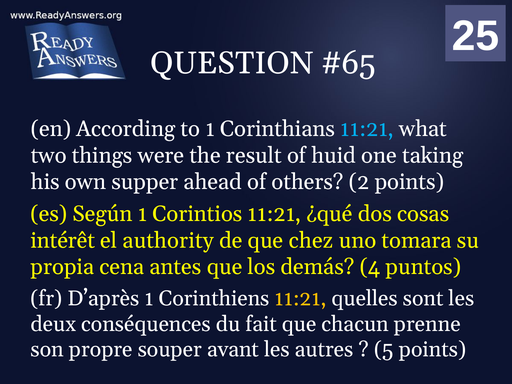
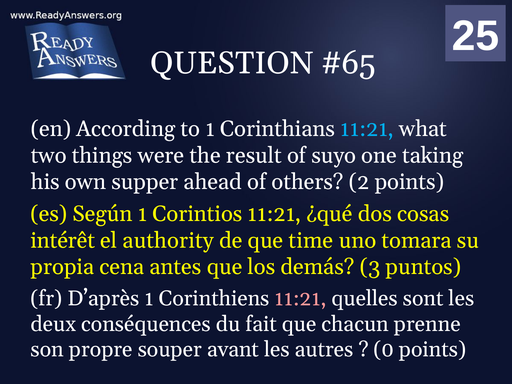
huid: huid -> suyo
chez: chez -> time
4: 4 -> 3
11:21 at (301, 298) colour: yellow -> pink
5: 5 -> 0
